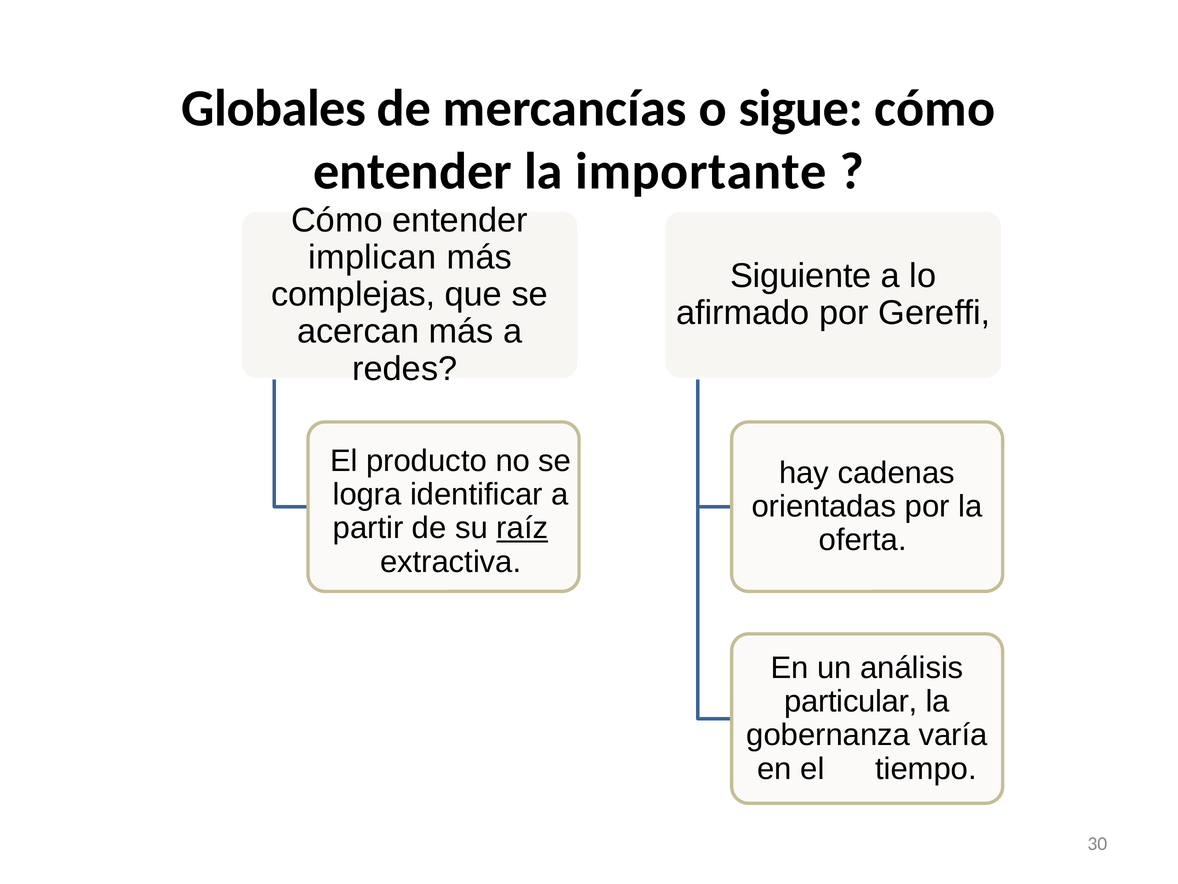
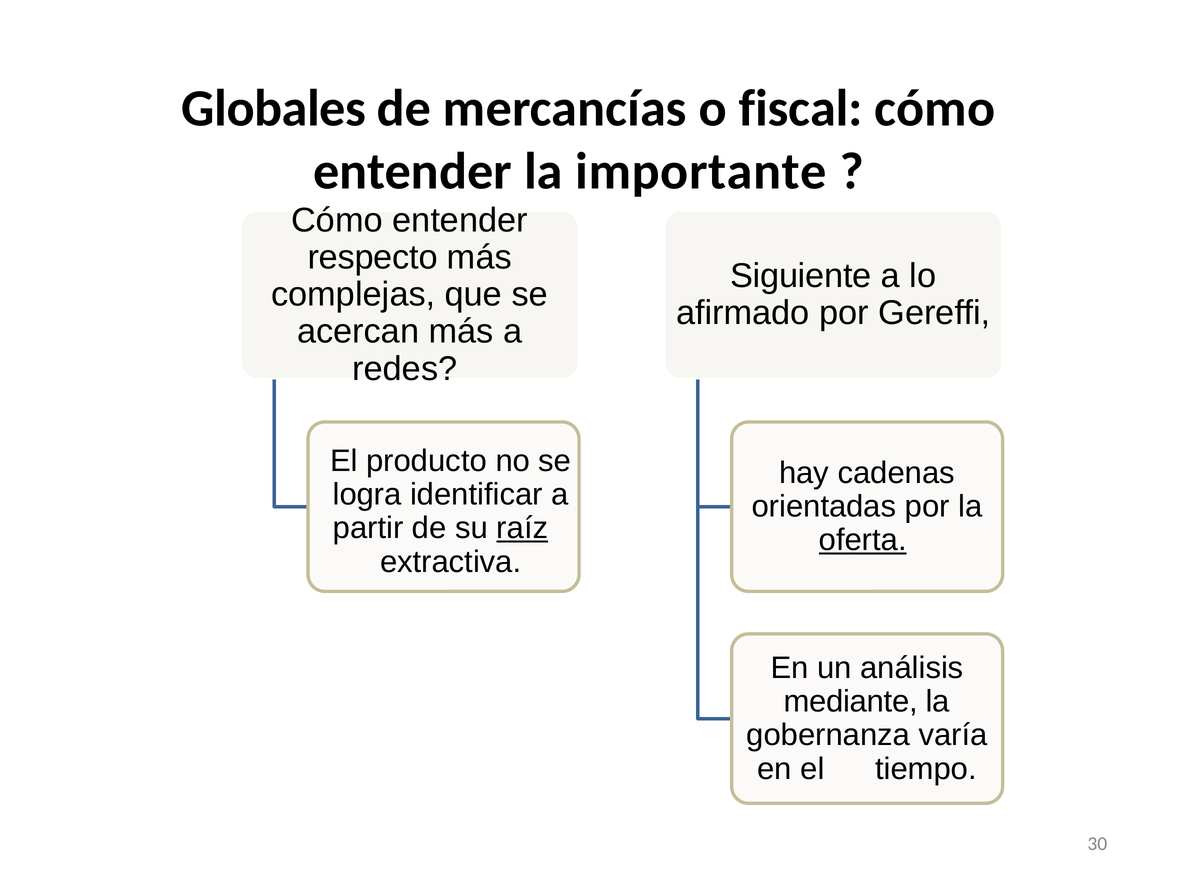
sigue: sigue -> fiscal
implican: implican -> respecto
oferta underline: none -> present
particular: particular -> mediante
